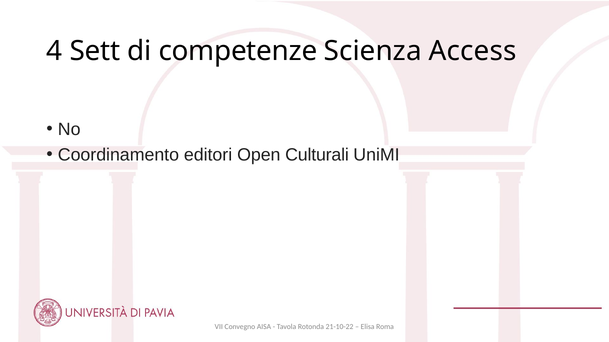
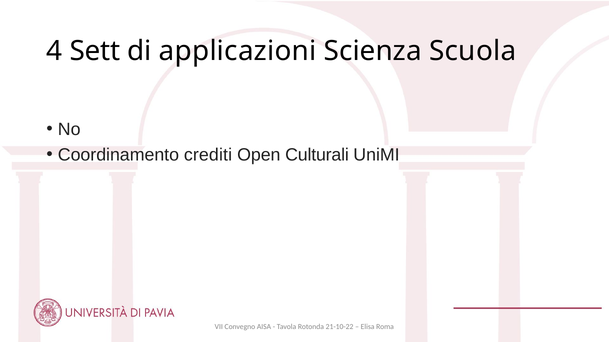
competenze: competenze -> applicazioni
Access: Access -> Scuola
editori: editori -> crediti
